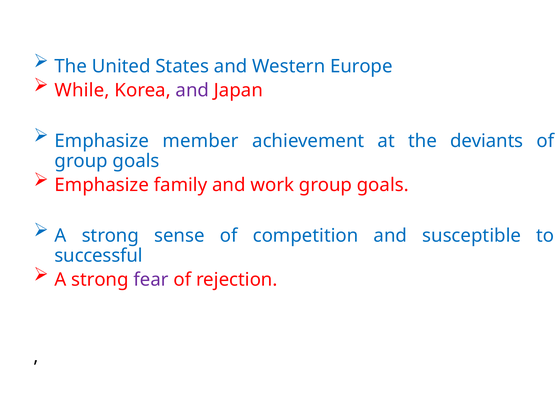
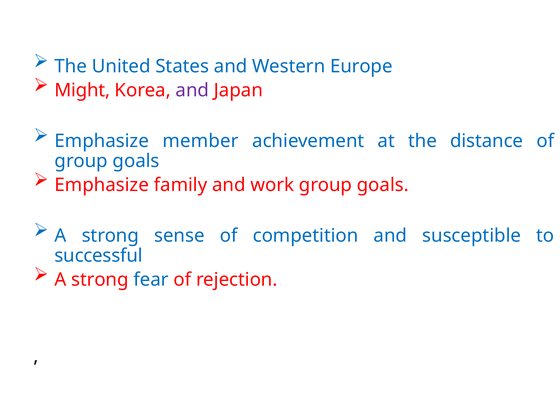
While: While -> Might
deviants: deviants -> distance
fear colour: purple -> blue
